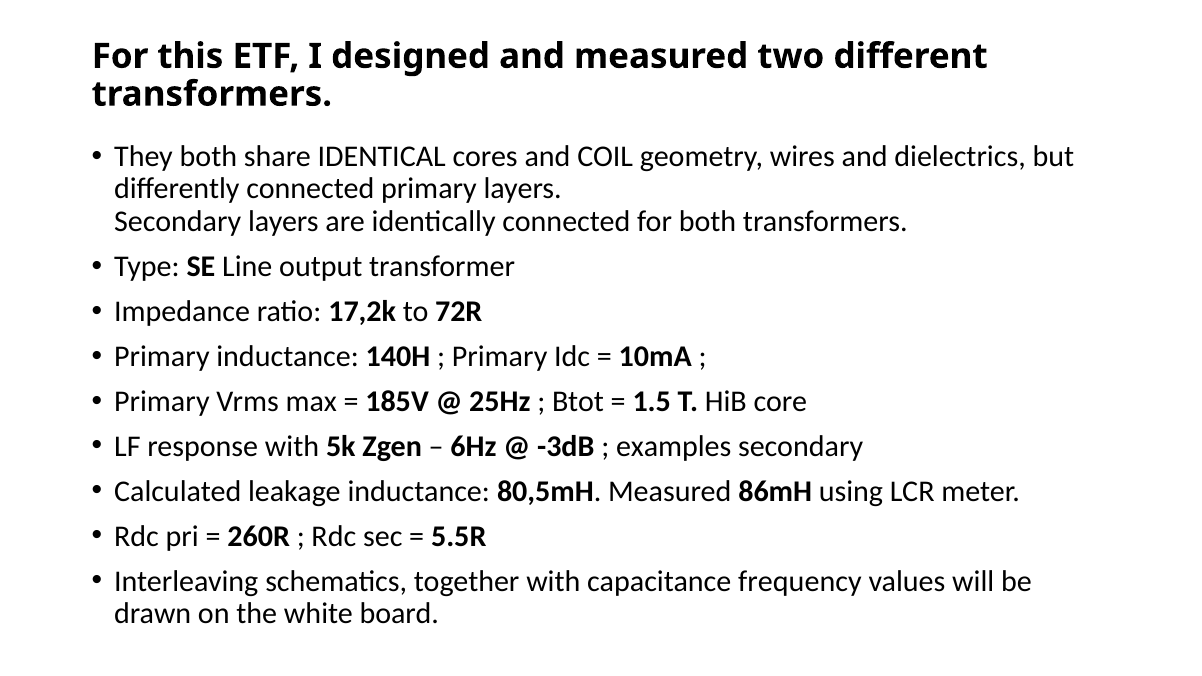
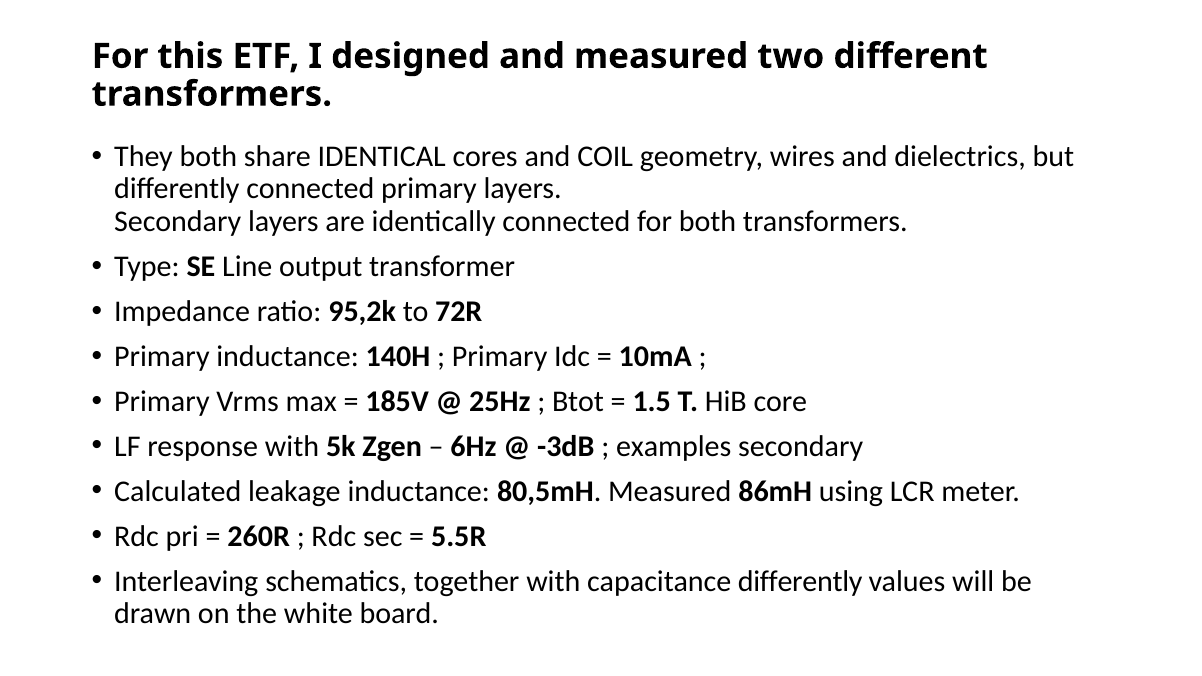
17,2k: 17,2k -> 95,2k
capacitance frequency: frequency -> differently
